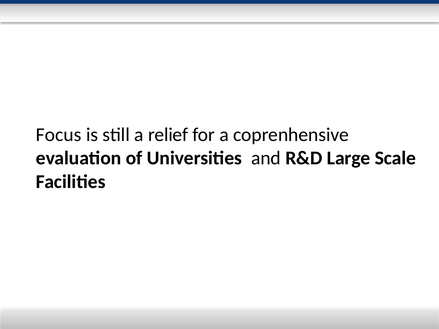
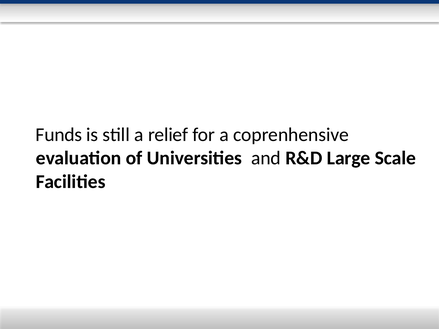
Focus: Focus -> Funds
